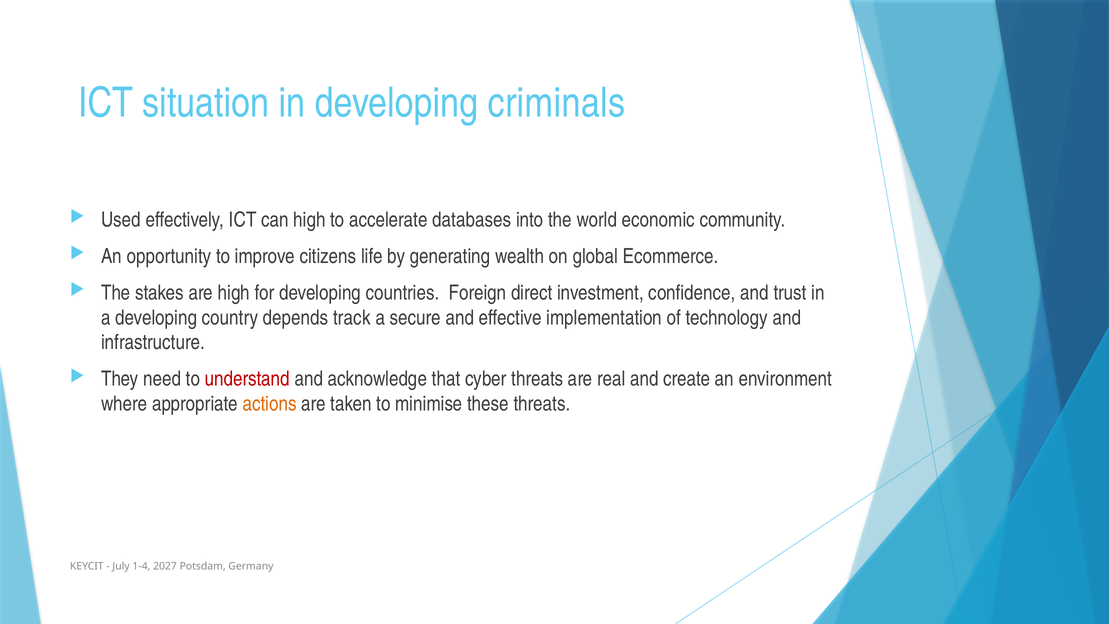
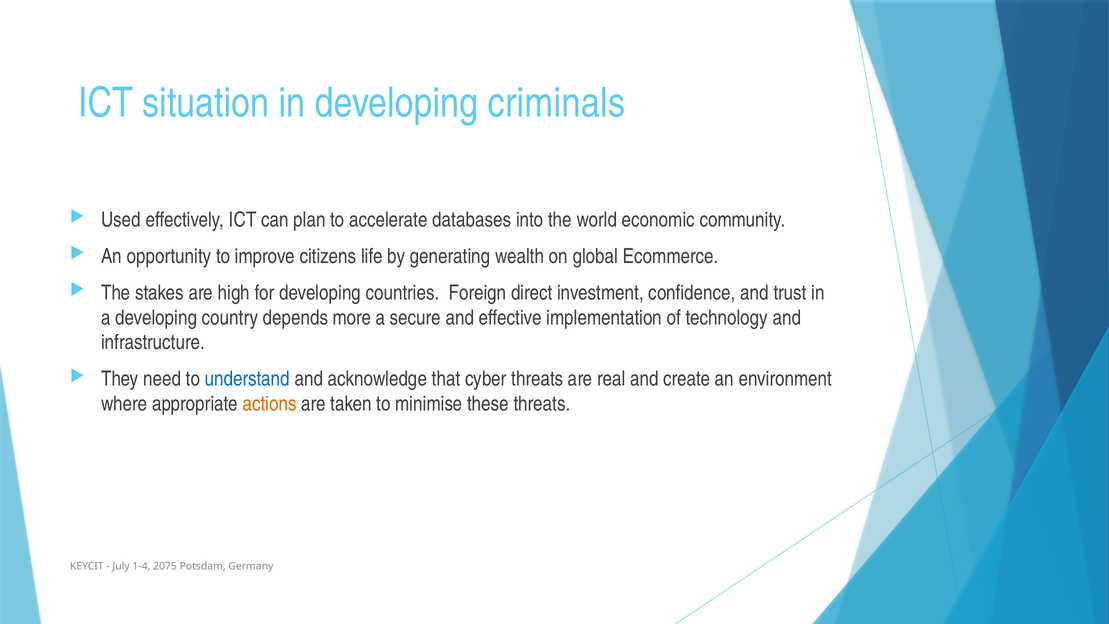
can high: high -> plan
track: track -> more
understand colour: red -> blue
2027: 2027 -> 2075
